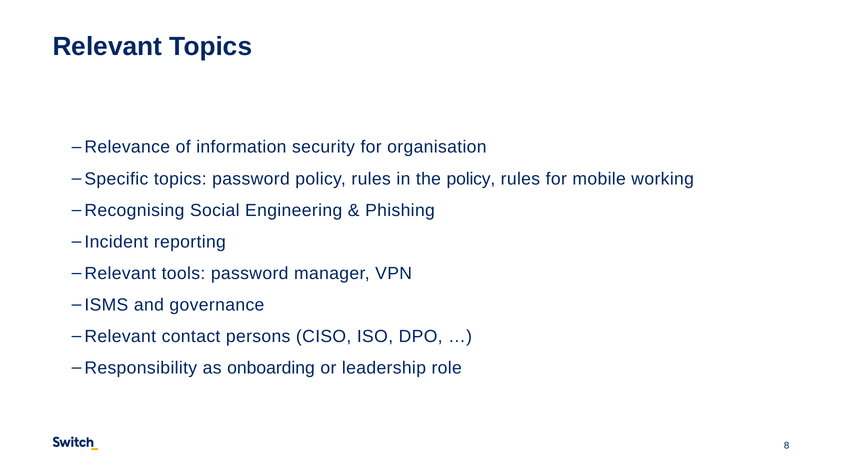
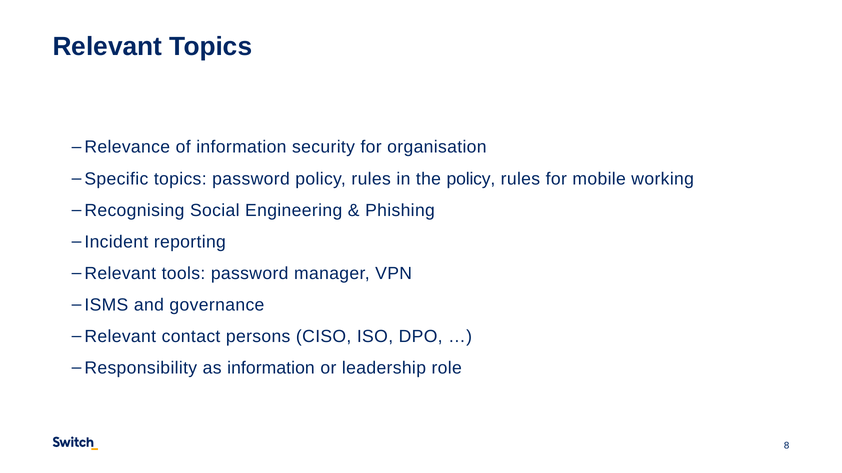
as onboarding: onboarding -> information
